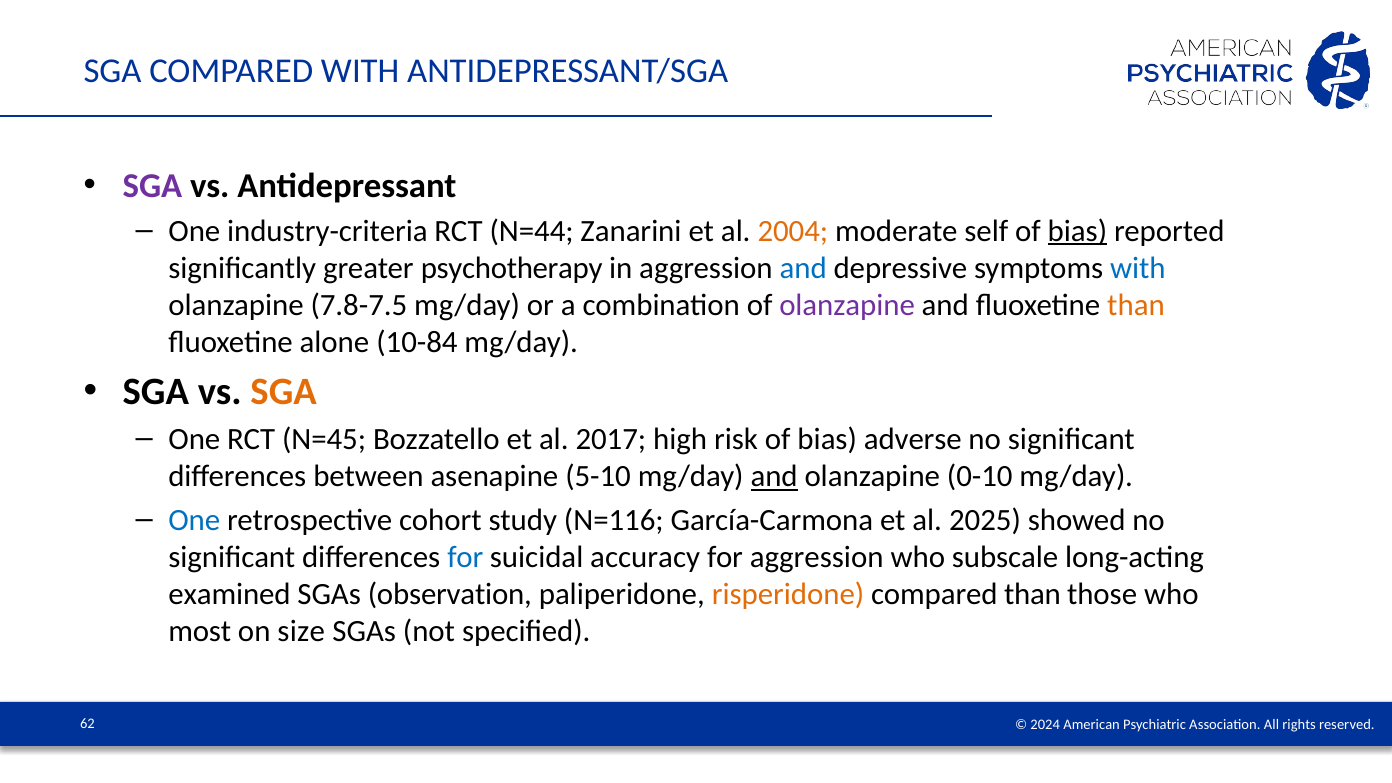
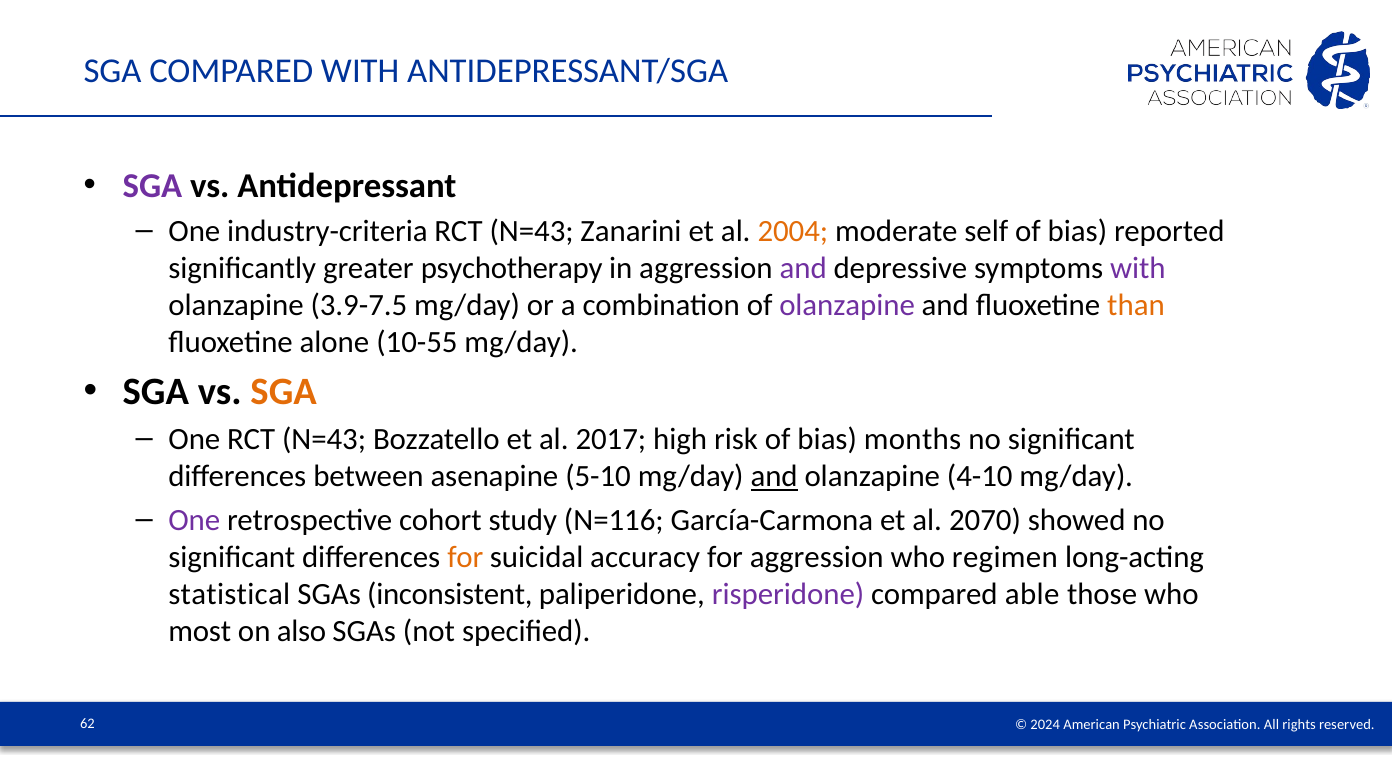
N=44 at (532, 231): N=44 -> N=43
bias at (1077, 231) underline: present -> none
and at (803, 268) colour: blue -> purple
with at (1138, 268) colour: blue -> purple
7.8-7.5: 7.8-7.5 -> 3.9-7.5
10-84: 10-84 -> 10-55
One RCT N=45: N=45 -> N=43
adverse: adverse -> months
0-10: 0-10 -> 4-10
One at (194, 520) colour: blue -> purple
2025: 2025 -> 2070
for at (465, 557) colour: blue -> orange
subscale: subscale -> regimen
examined: examined -> statistical
observation: observation -> inconsistent
risperidone colour: orange -> purple
compared than: than -> able
size: size -> also
